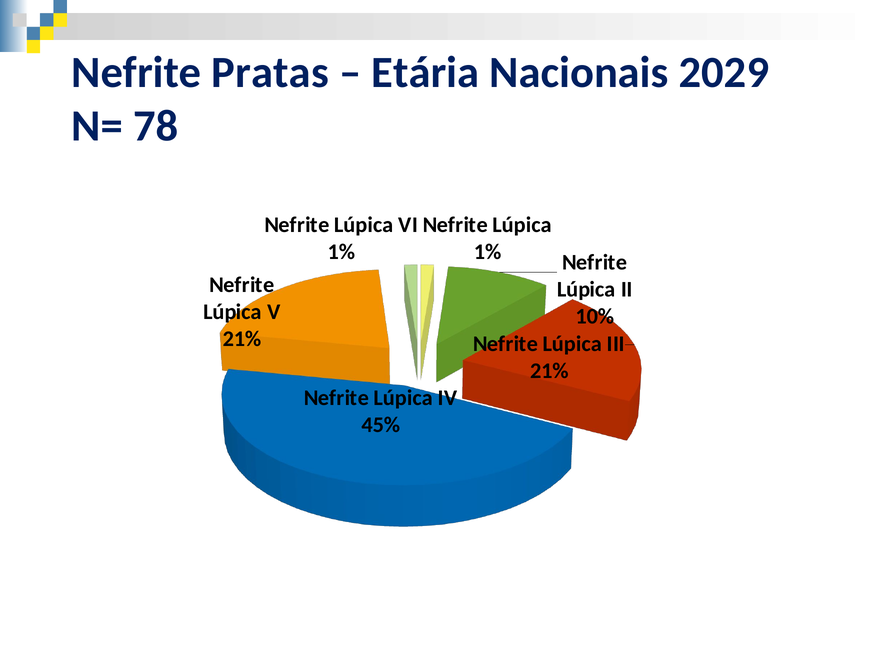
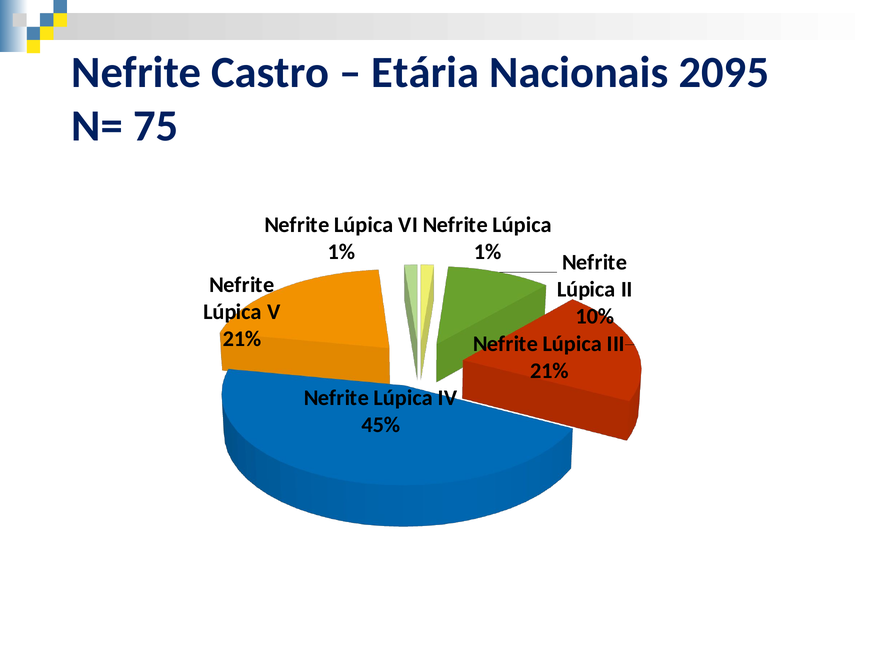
Pratas: Pratas -> Castro
2029: 2029 -> 2095
78: 78 -> 75
